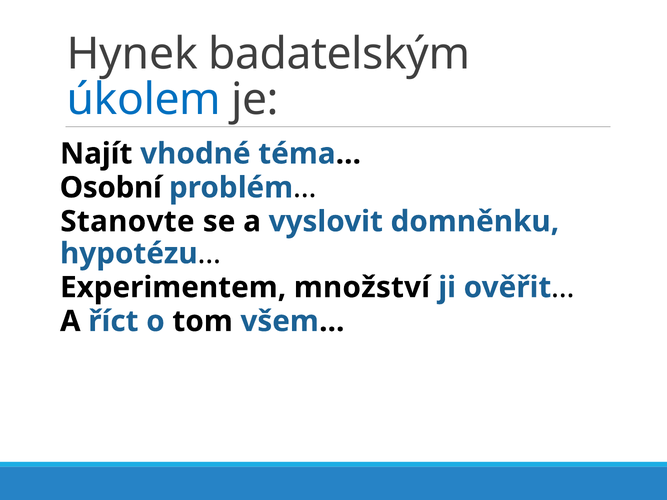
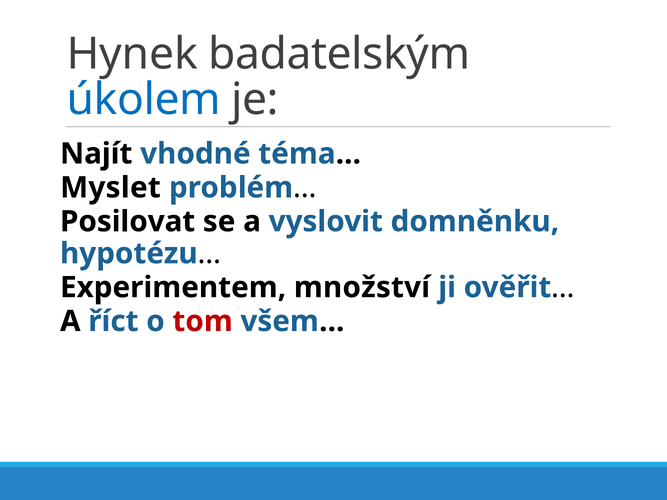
Osobní: Osobní -> Myslet
Stanovte: Stanovte -> Posilovat
tom colour: black -> red
